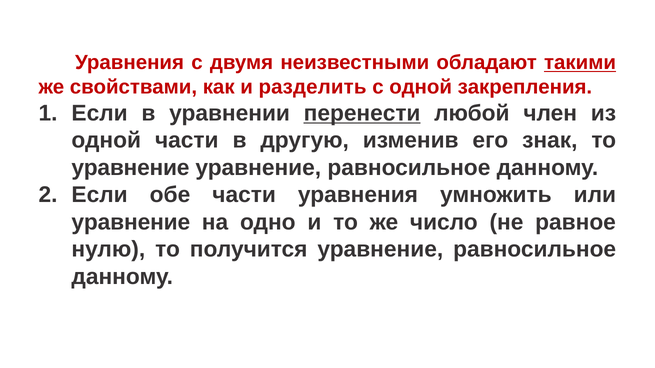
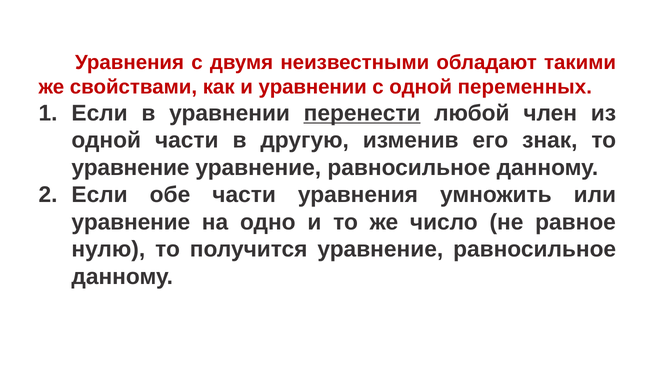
такими underline: present -> none
и разделить: разделить -> уравнении
закрепления: закрепления -> переменных
